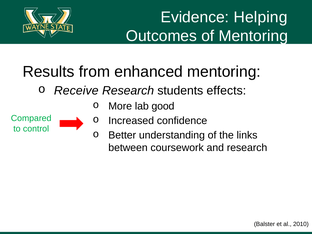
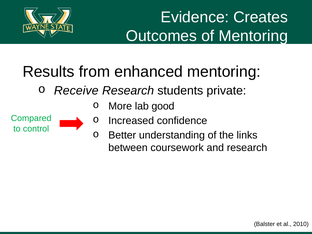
Helping: Helping -> Creates
effects: effects -> private
